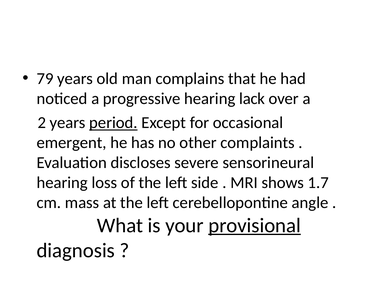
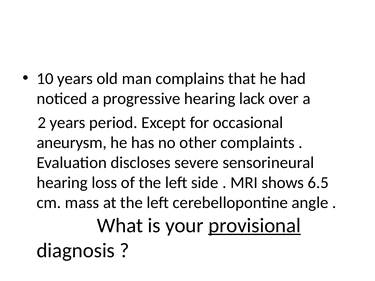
79: 79 -> 10
period underline: present -> none
emergent: emergent -> aneurysm
1.7: 1.7 -> 6.5
